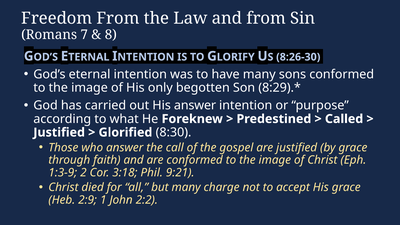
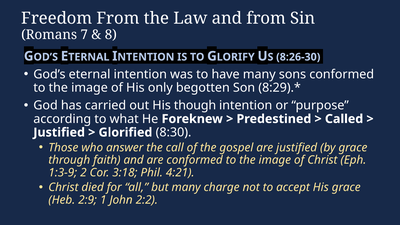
His answer: answer -> though
9:21: 9:21 -> 4:21
